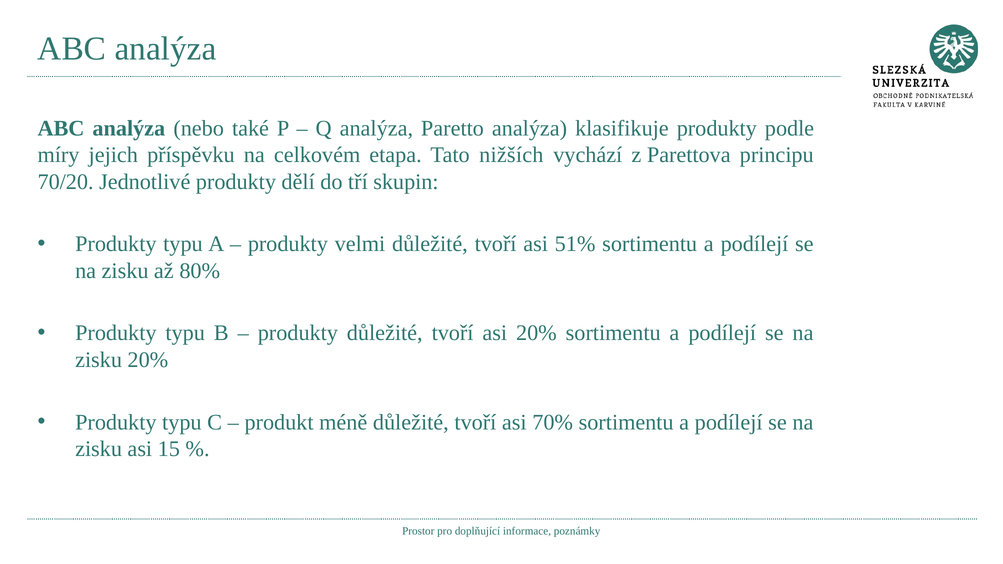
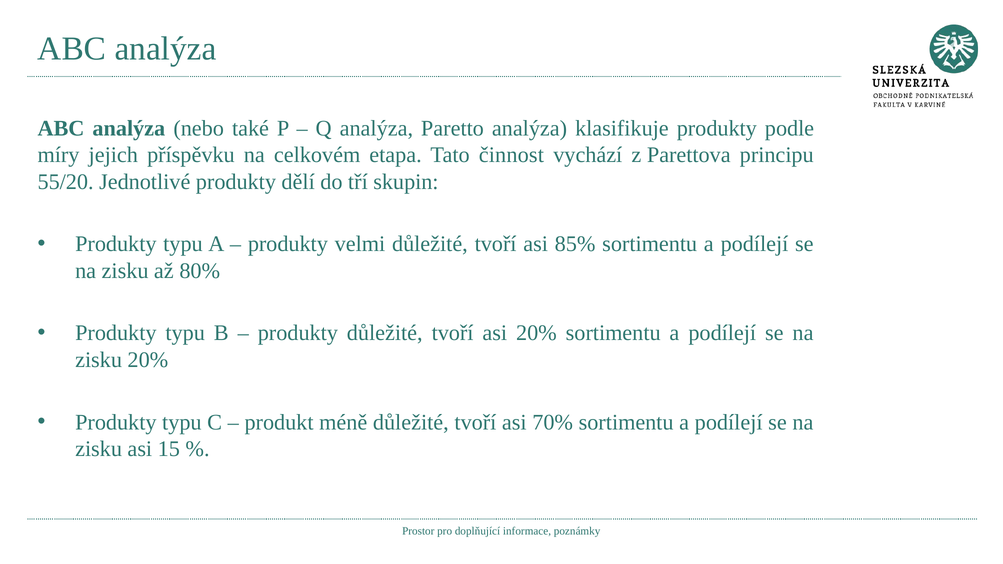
nižších: nižších -> činnost
70/20: 70/20 -> 55/20
51%: 51% -> 85%
